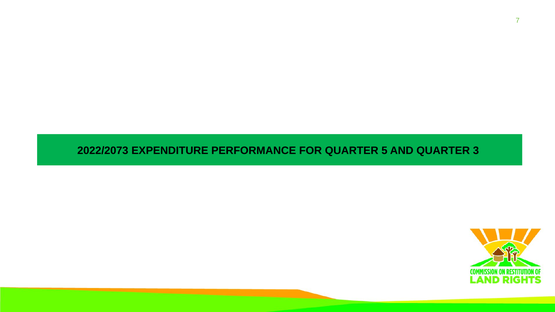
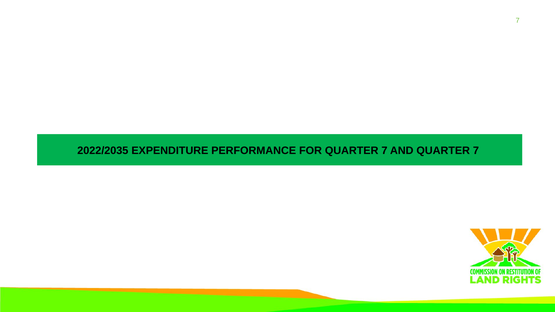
2022/2073: 2022/2073 -> 2022/2035
FOR QUARTER 5: 5 -> 7
AND QUARTER 3: 3 -> 7
